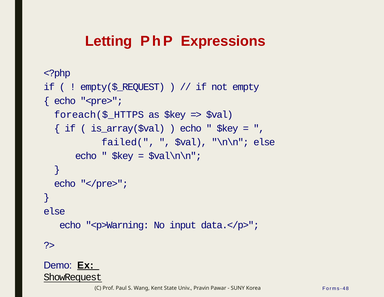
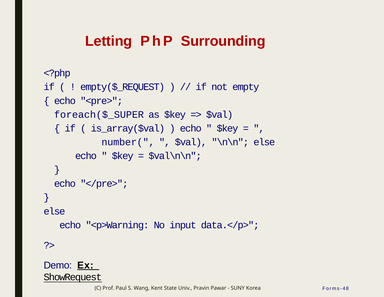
Expressions: Expressions -> Surrounding
foreach($_HTTPS: foreach($_HTTPS -> foreach($_SUPER
failed(: failed( -> number(
